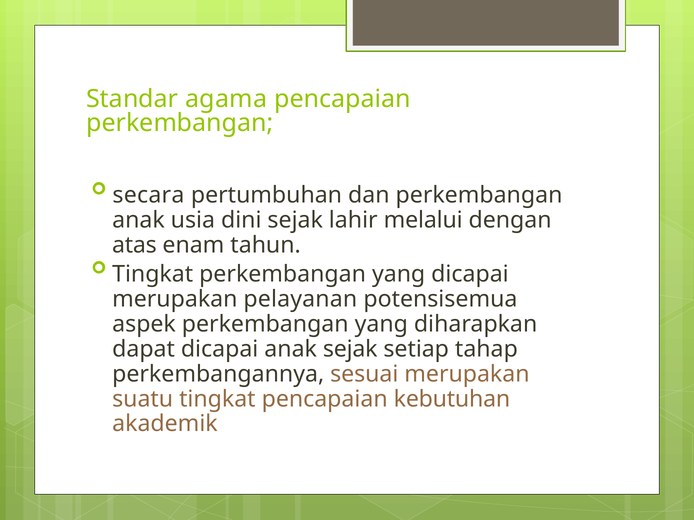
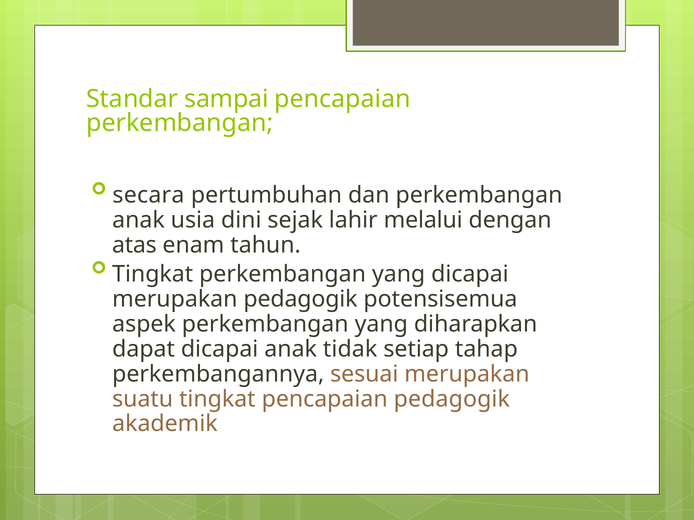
agama: agama -> sampai
merupakan pelayanan: pelayanan -> pedagogik
anak sejak: sejak -> tidak
pencapaian kebutuhan: kebutuhan -> pedagogik
